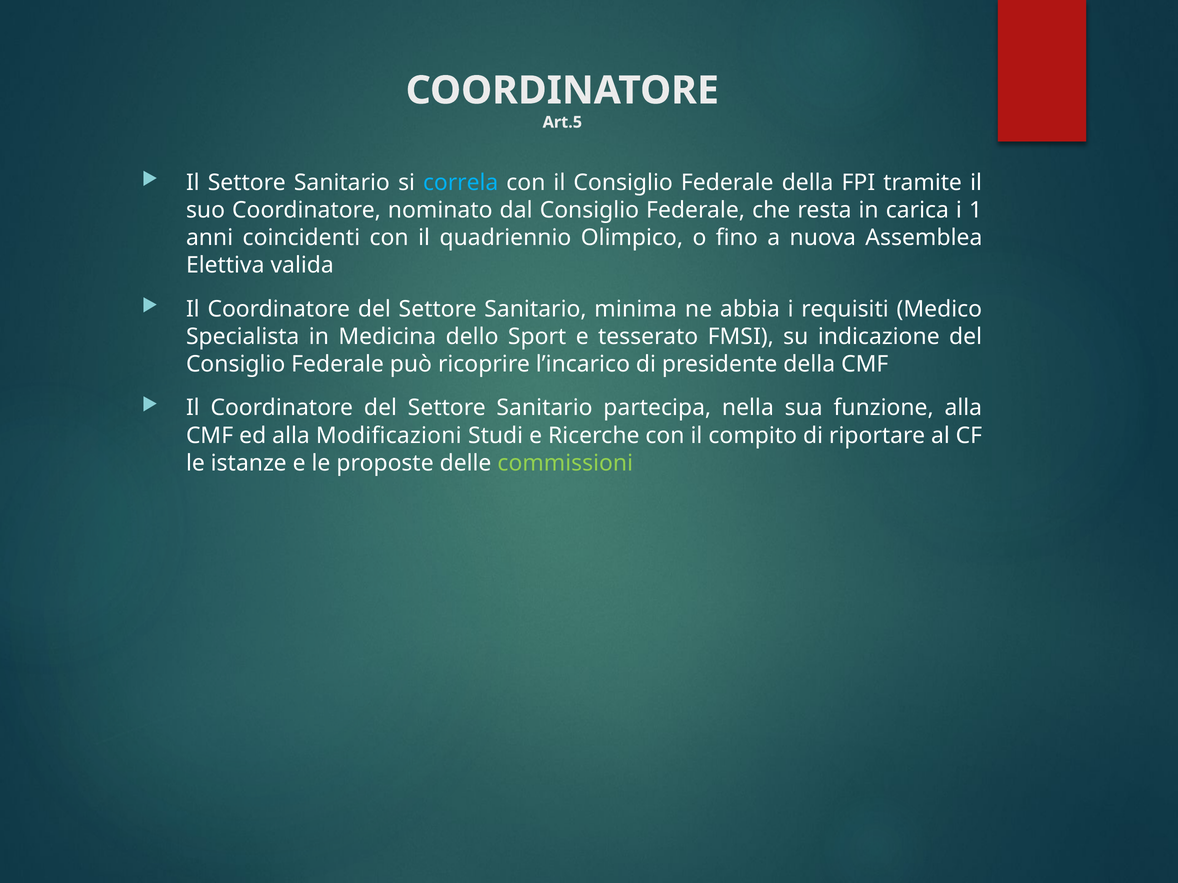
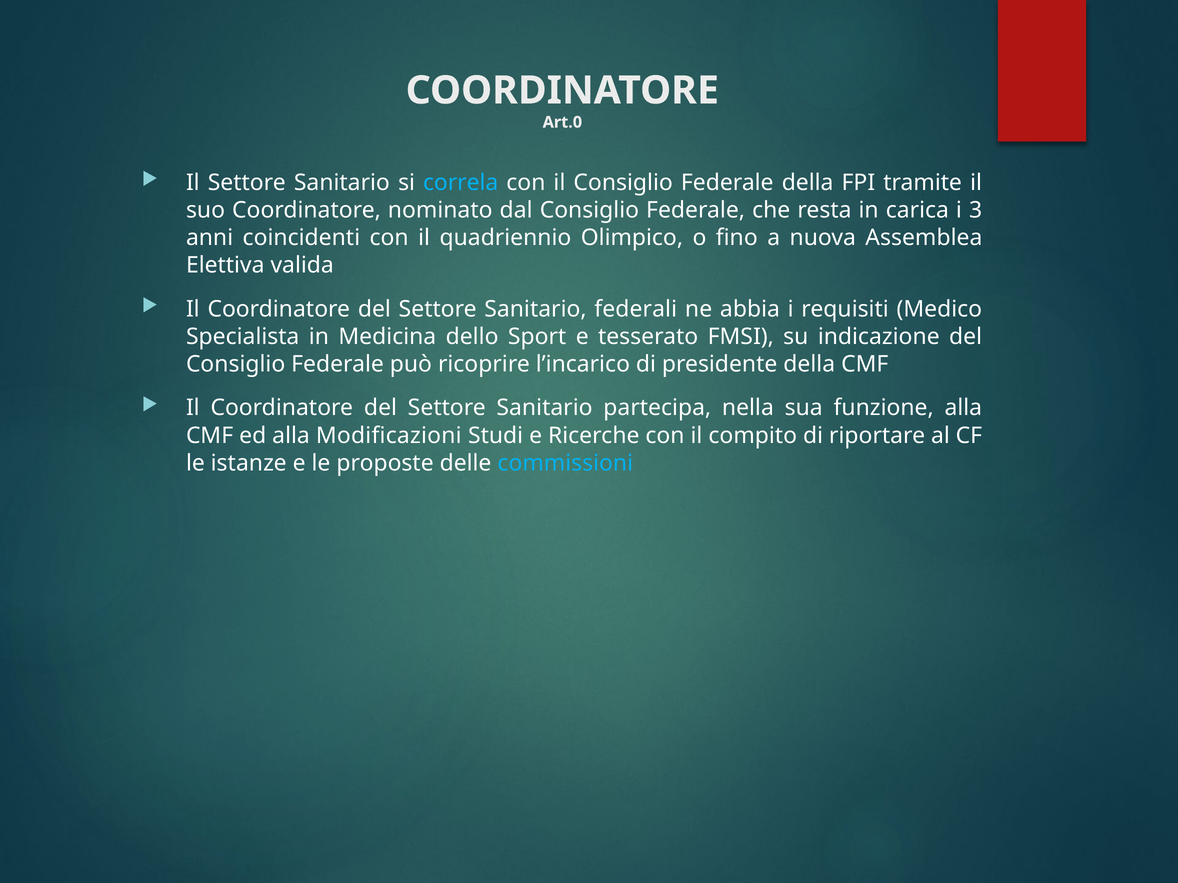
Art.5: Art.5 -> Art.0
1: 1 -> 3
minima: minima -> federali
commissioni colour: light green -> light blue
